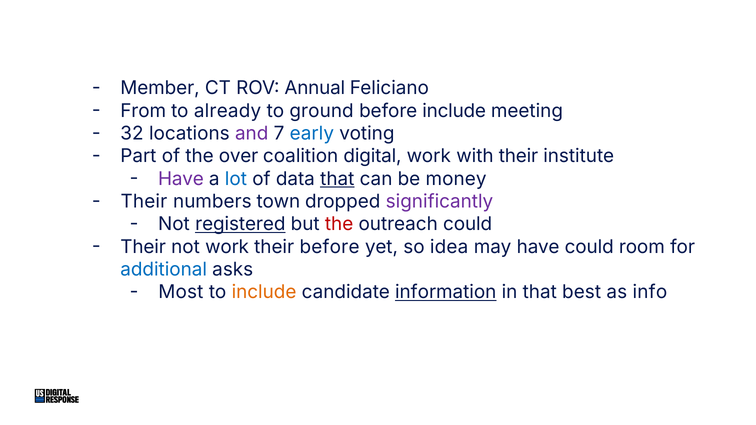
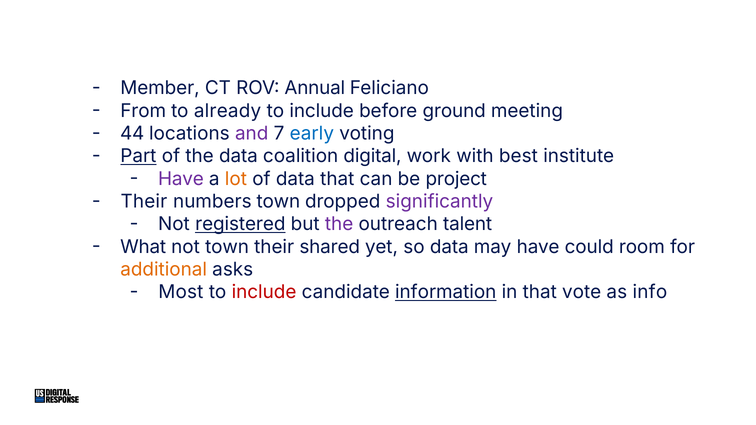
ground at (322, 111): ground -> include
before include: include -> ground
32: 32 -> 44
Part underline: none -> present
the over: over -> data
with their: their -> best
lot colour: blue -> orange
that at (337, 179) underline: present -> none
money: money -> project
the at (339, 224) colour: red -> purple
outreach could: could -> talent
Their at (143, 247): Their -> What
not work: work -> town
their before: before -> shared
so idea: idea -> data
additional colour: blue -> orange
include at (264, 292) colour: orange -> red
best: best -> vote
